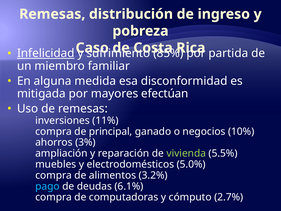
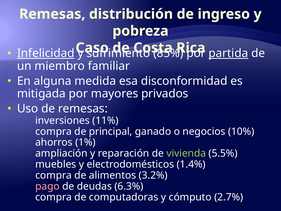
partida underline: none -> present
efectúan: efectúan -> privados
3%: 3% -> 1%
5.0%: 5.0% -> 1.4%
pago colour: light blue -> pink
6.1%: 6.1% -> 6.3%
